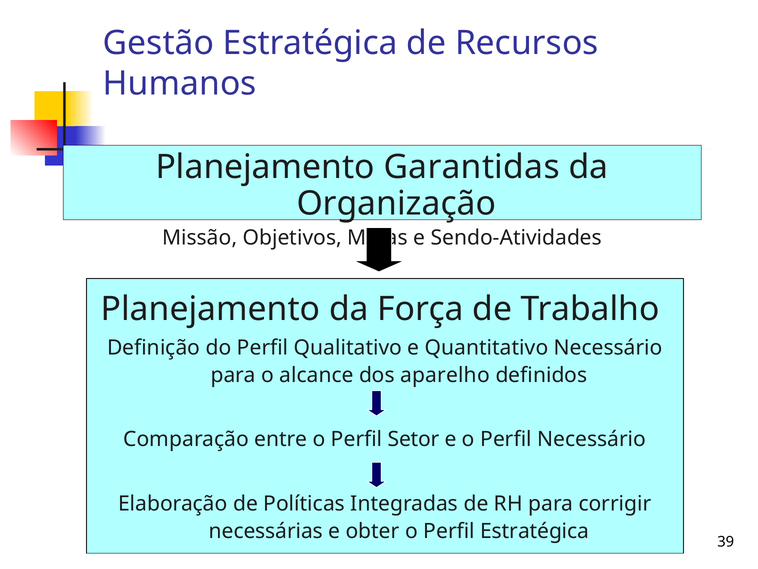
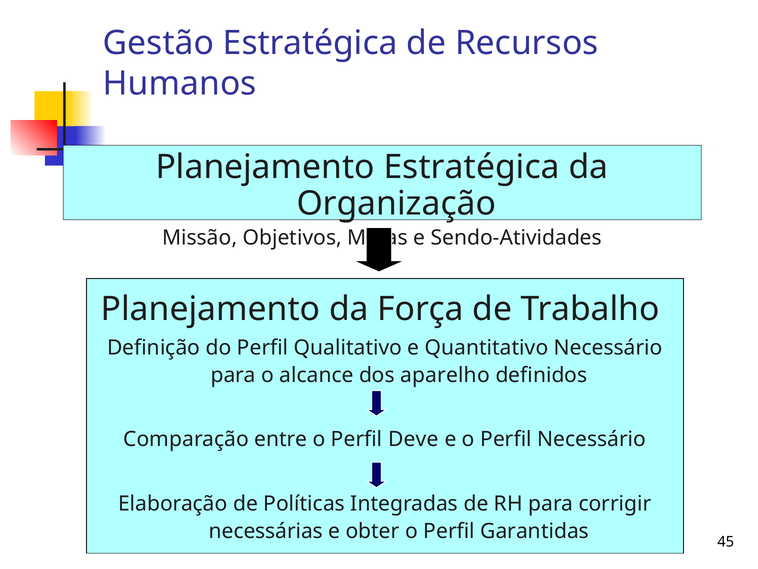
Planejamento Garantidas: Garantidas -> Estratégica
Setor: Setor -> Deve
Estratégica at (535, 531): Estratégica -> Garantidas
39: 39 -> 45
